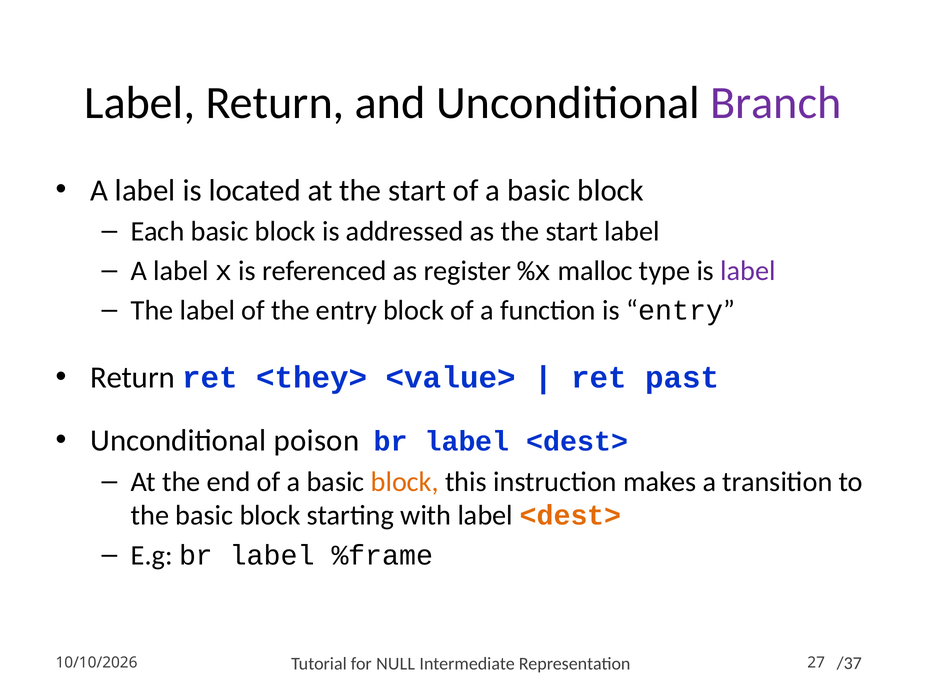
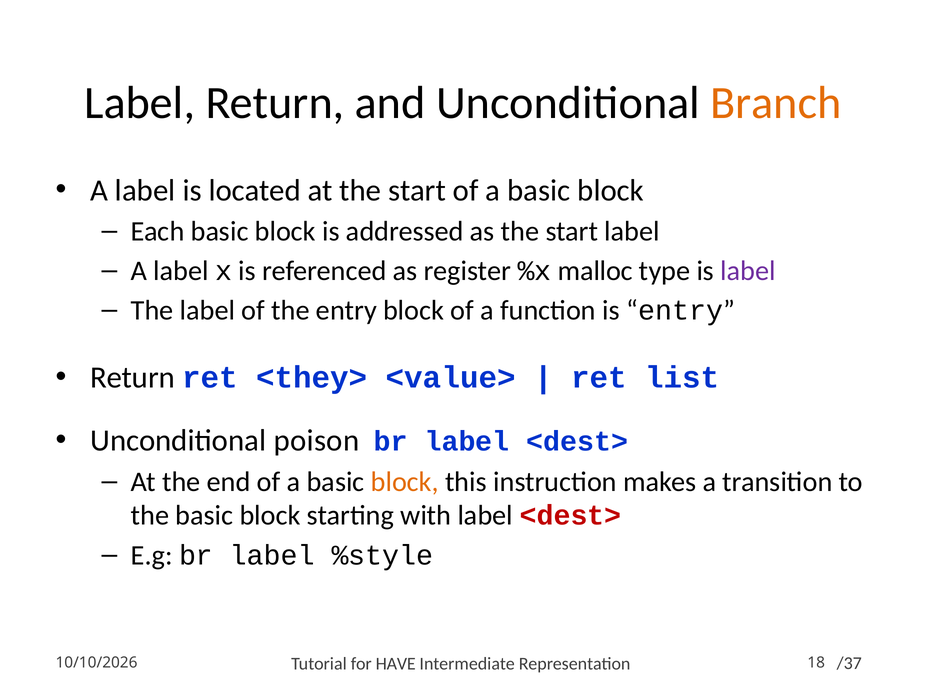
Branch colour: purple -> orange
past: past -> list
<dest> at (571, 515) colour: orange -> red
%frame: %frame -> %style
NULL: NULL -> HAVE
27: 27 -> 18
